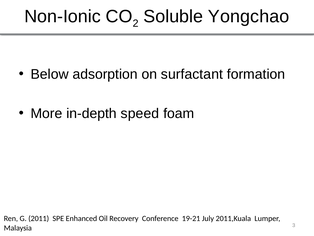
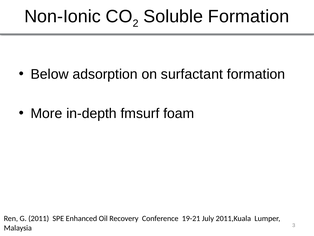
Soluble Yongchao: Yongchao -> Formation
speed: speed -> fmsurf
